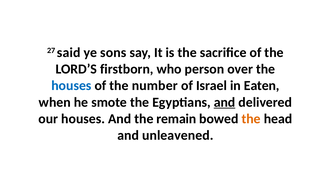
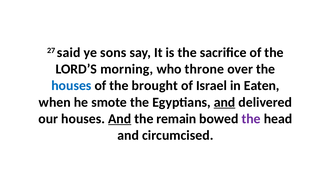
firstborn: firstborn -> morning
person: person -> throne
number: number -> brought
And at (120, 119) underline: none -> present
the at (251, 119) colour: orange -> purple
unleavened: unleavened -> circumcised
